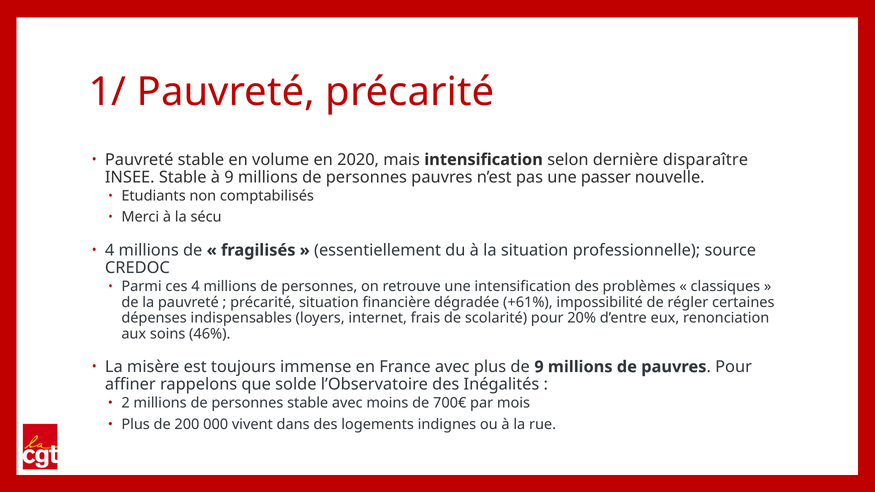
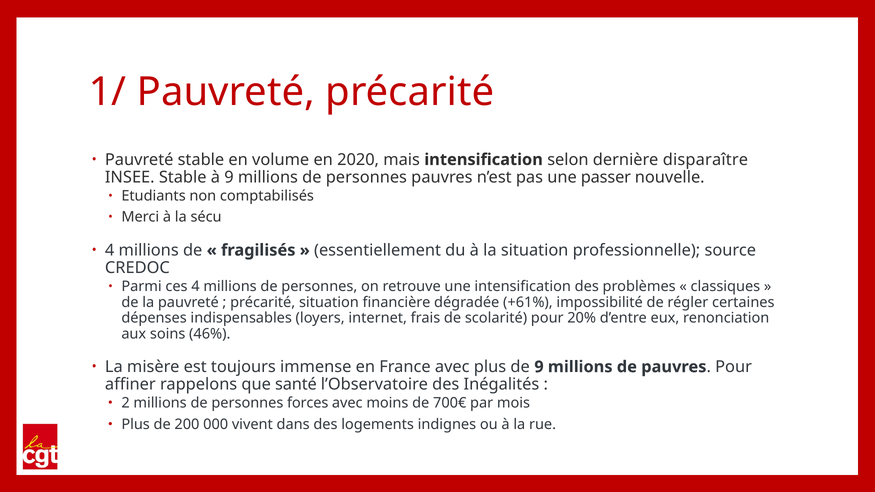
solde: solde -> santé
personnes stable: stable -> forces
